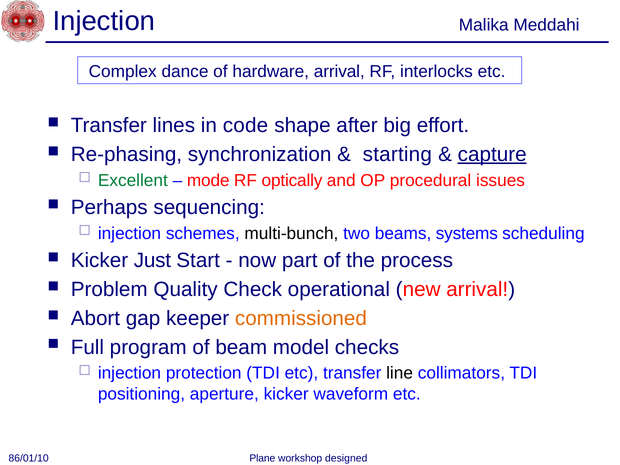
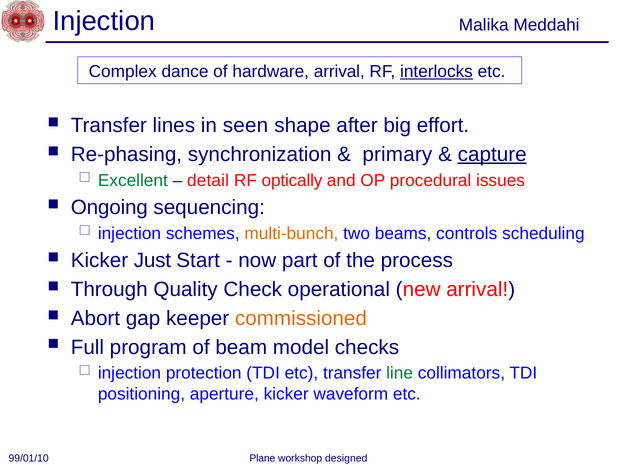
interlocks underline: none -> present
code: code -> seen
starting: starting -> primary
mode: mode -> detail
Perhaps: Perhaps -> Ongoing
multi-bunch colour: black -> orange
systems: systems -> controls
Problem: Problem -> Through
line colour: black -> green
86/01/10: 86/01/10 -> 99/01/10
